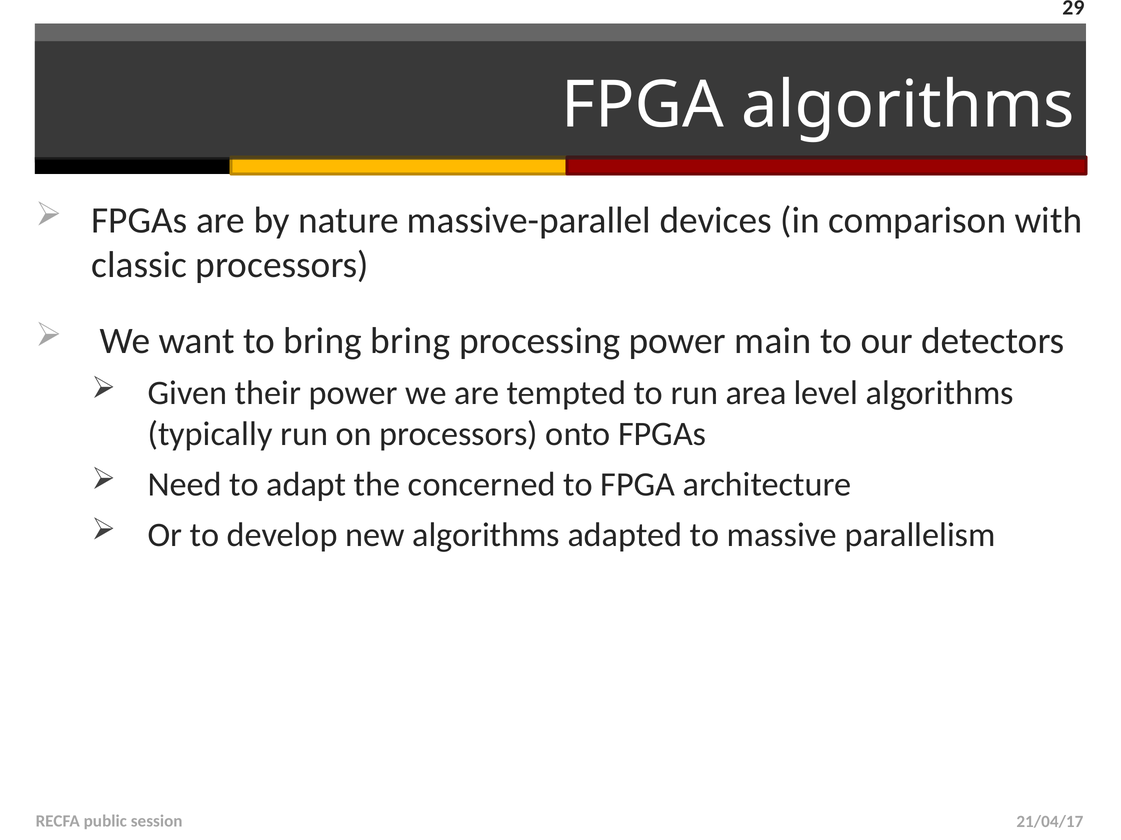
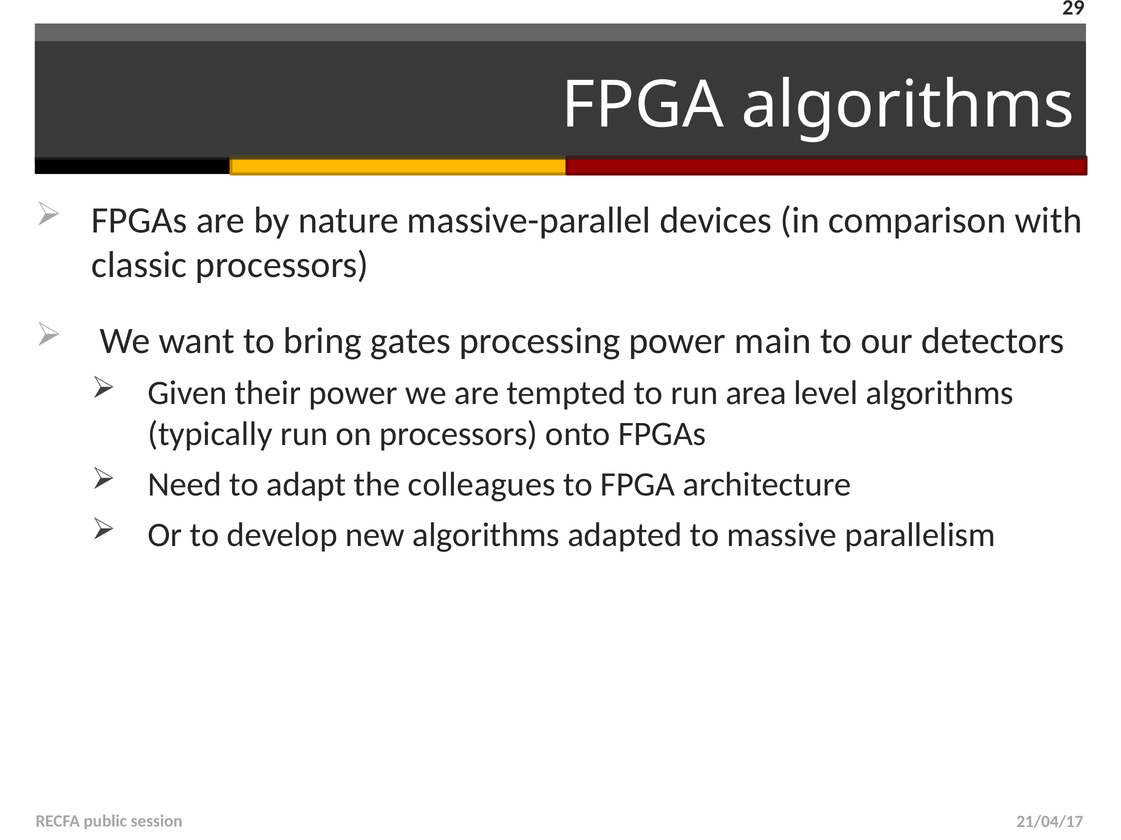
bring bring: bring -> gates
concerned: concerned -> colleagues
